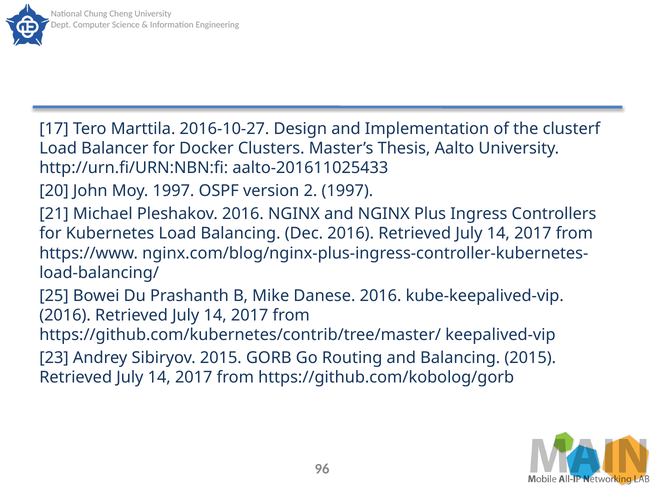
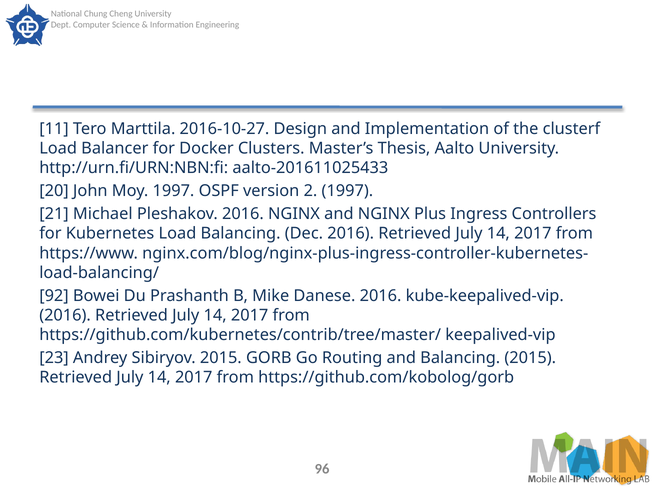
17: 17 -> 11
25: 25 -> 92
